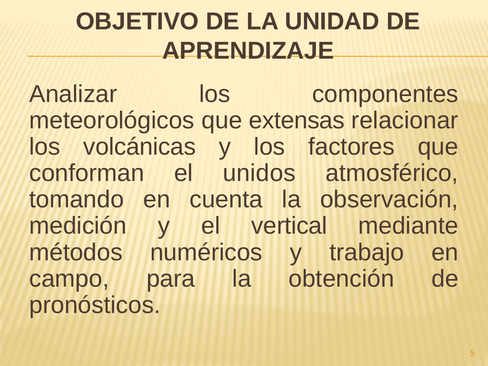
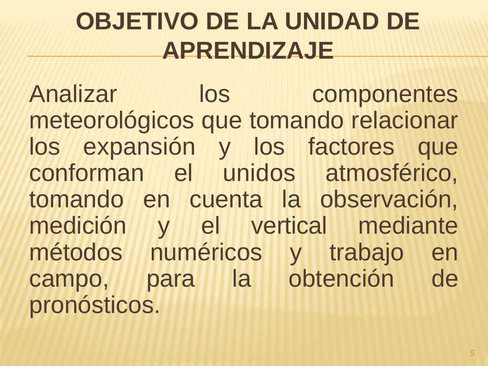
que extensas: extensas -> tomando
volcánicas: volcánicas -> expansión
